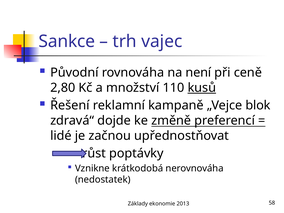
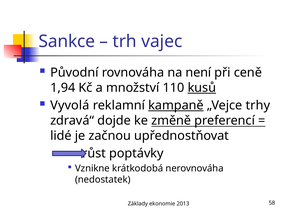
2,80: 2,80 -> 1,94
Řešení: Řešení -> Vyvolá
kampaně underline: none -> present
blok: blok -> trhy
